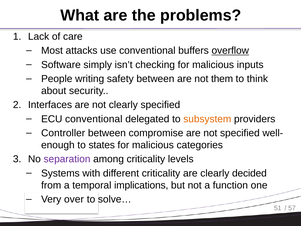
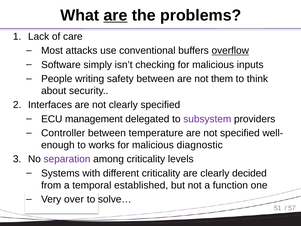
are at (116, 15) underline: none -> present
ECU conventional: conventional -> management
subsystem colour: orange -> purple
compromise: compromise -> temperature
states: states -> works
categories: categories -> diagnostic
implications: implications -> established
